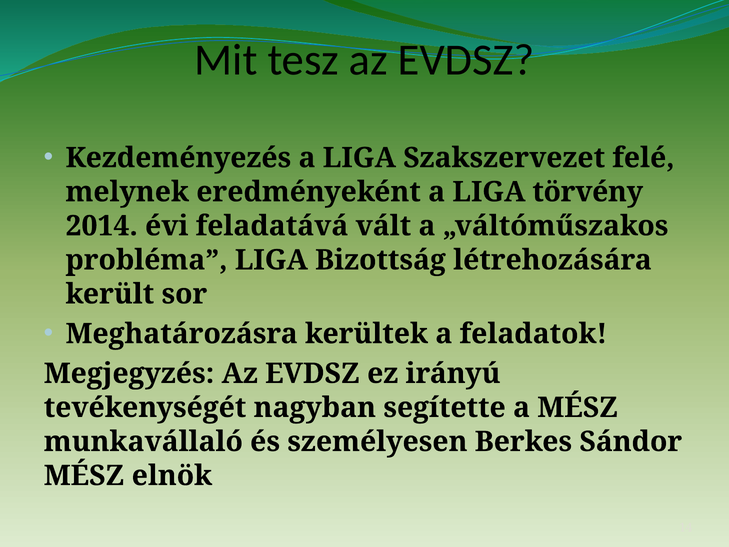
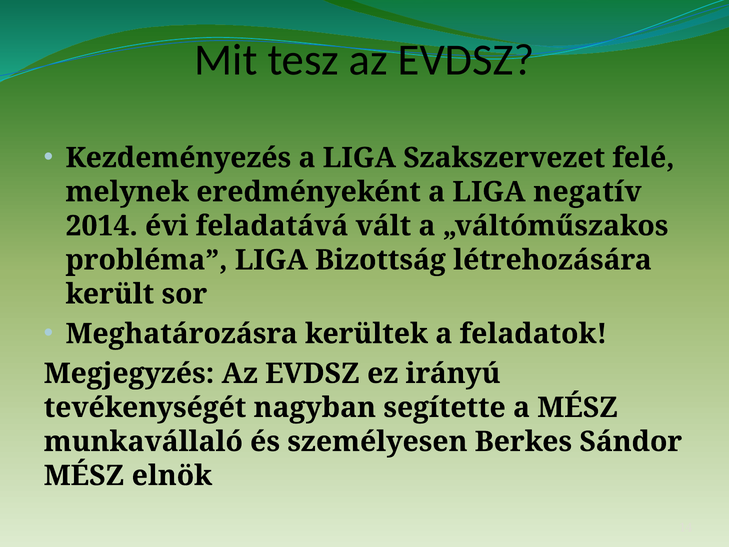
törvény: törvény -> negatív
